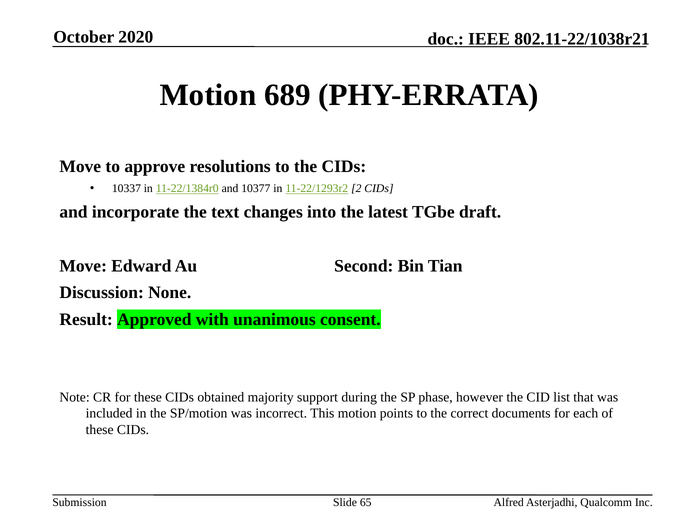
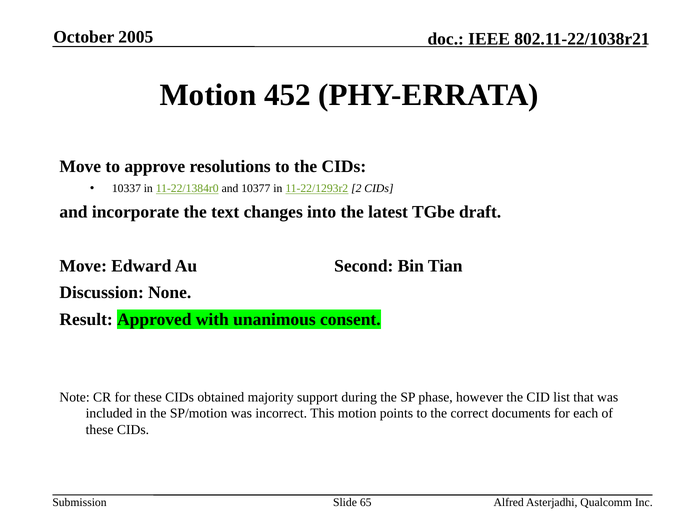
2020: 2020 -> 2005
689: 689 -> 452
